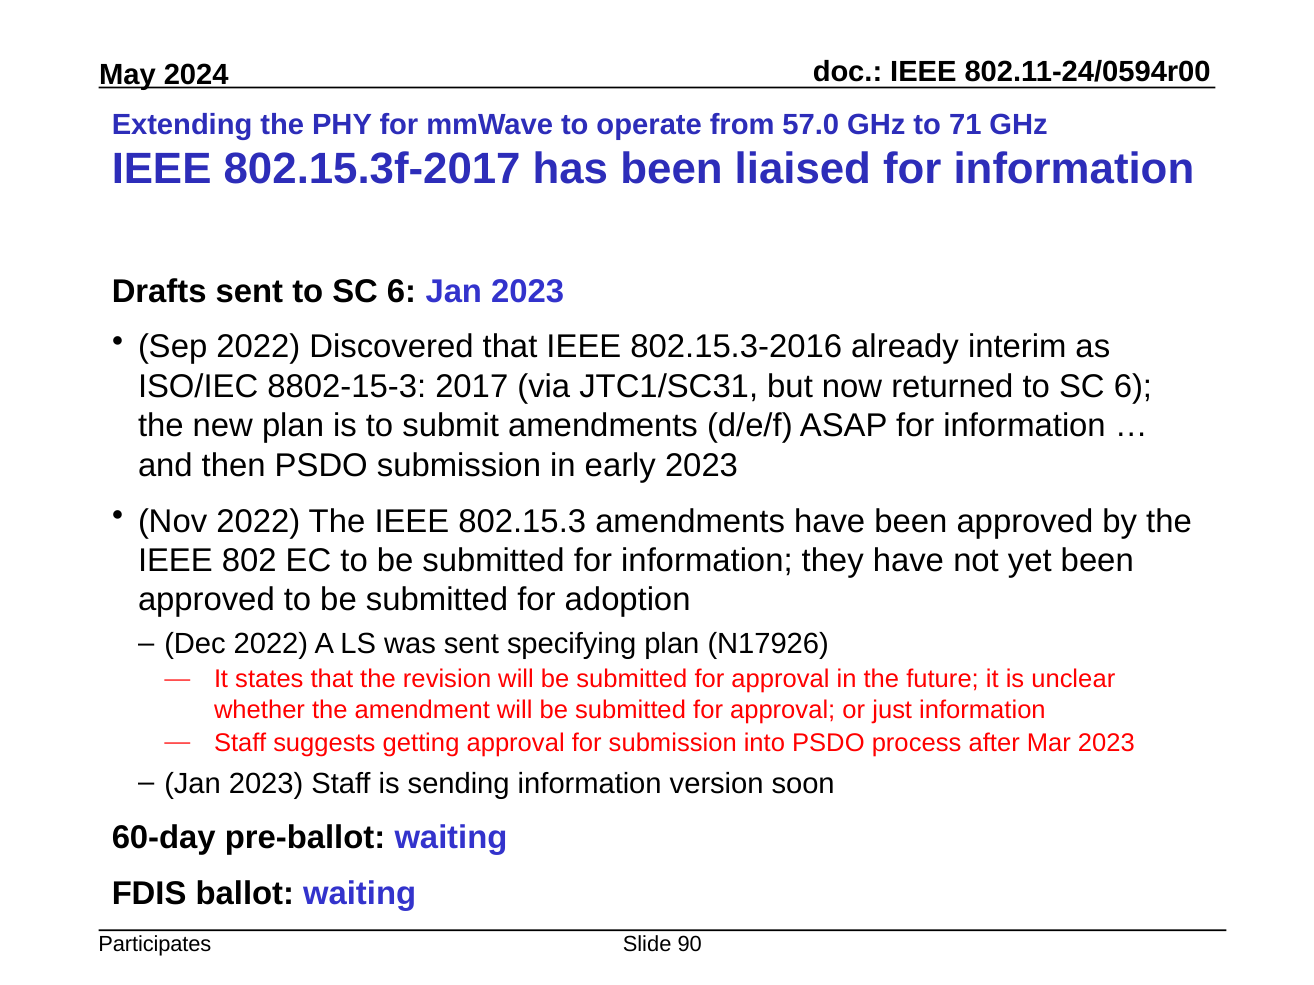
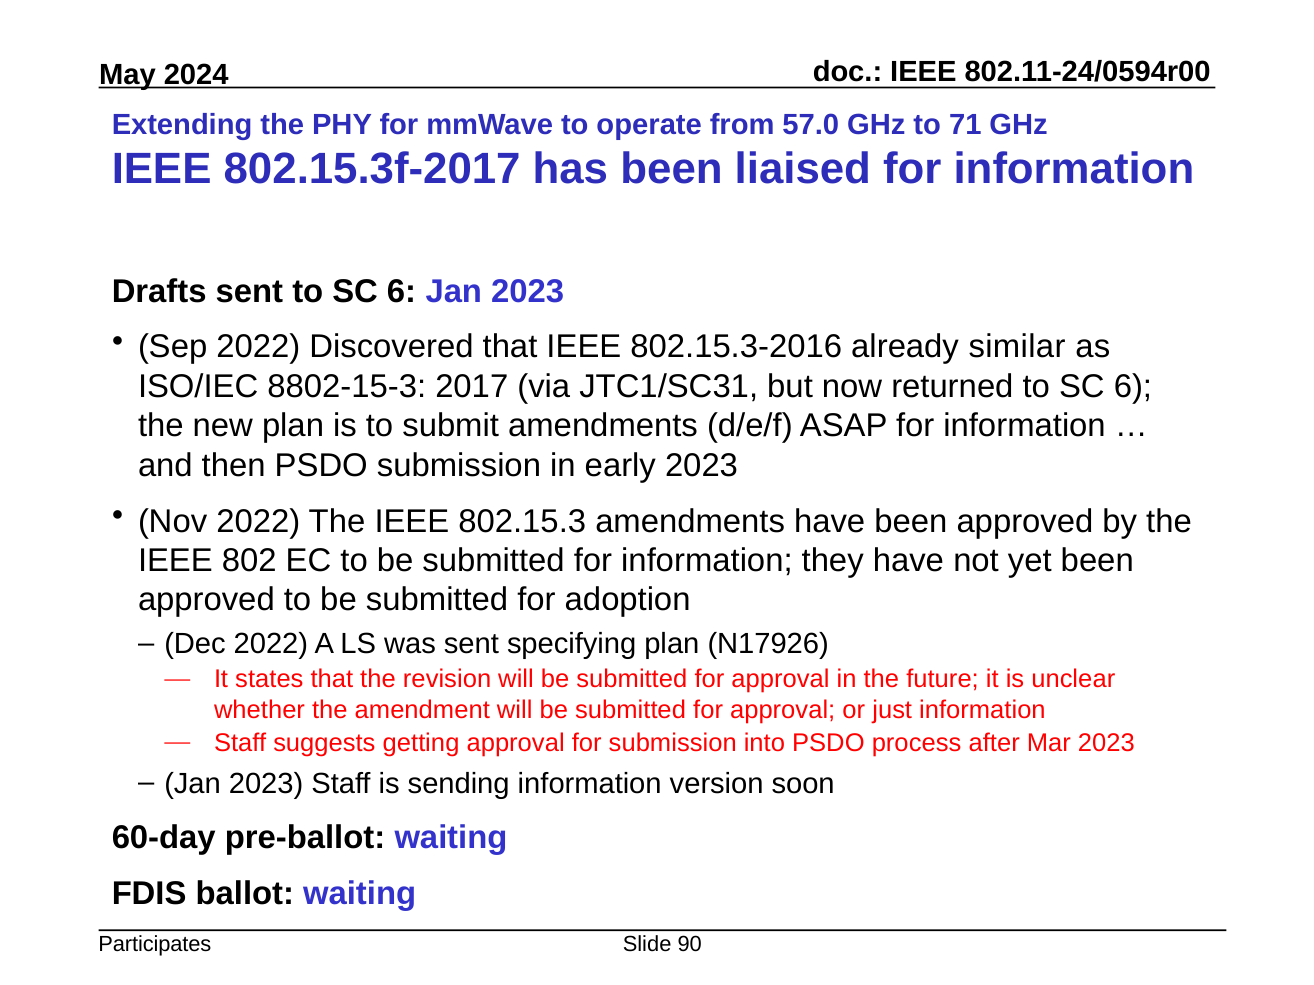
interim: interim -> similar
